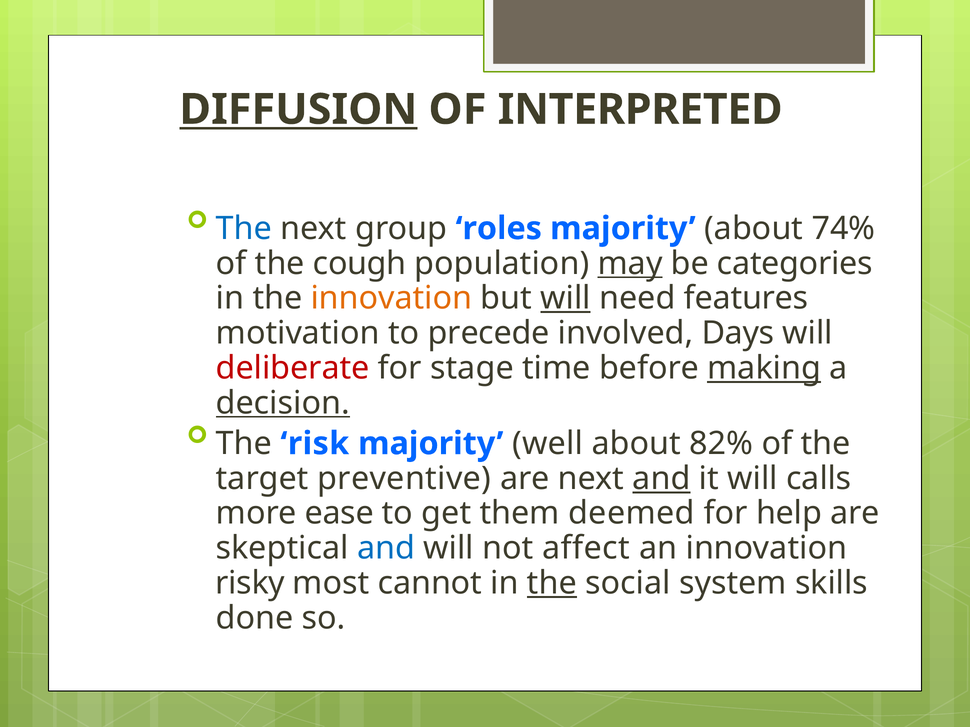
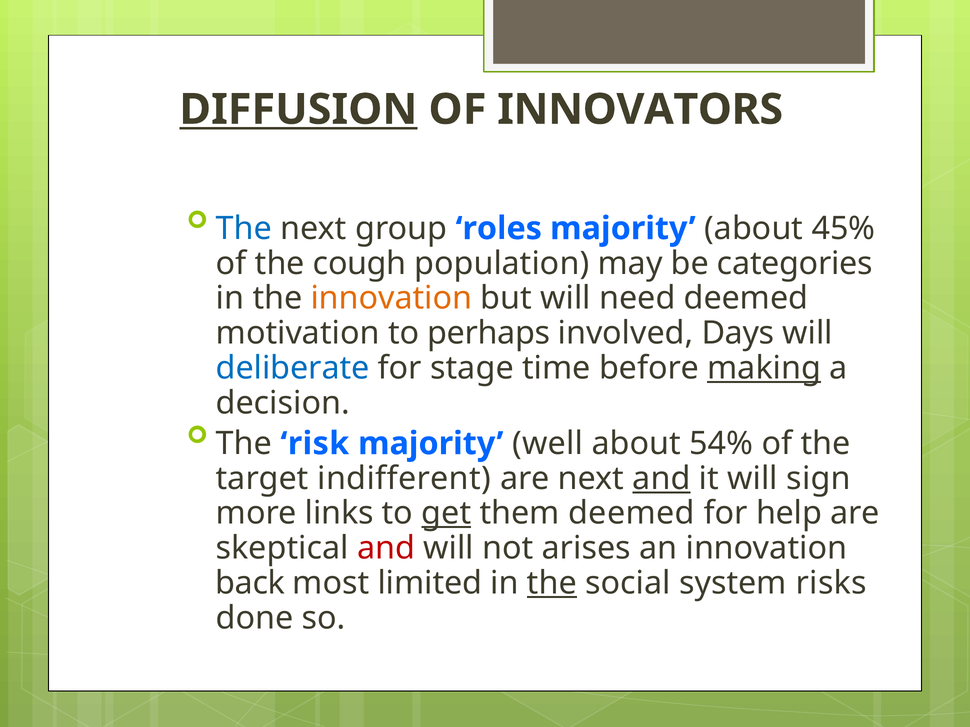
INTERPRETED: INTERPRETED -> INNOVATORS
74%: 74% -> 45%
may underline: present -> none
will at (566, 298) underline: present -> none
need features: features -> deemed
precede: precede -> perhaps
deliberate colour: red -> blue
decision underline: present -> none
82%: 82% -> 54%
preventive: preventive -> indifferent
calls: calls -> sign
ease: ease -> links
get underline: none -> present
and at (386, 549) colour: blue -> red
affect: affect -> arises
risky: risky -> back
cannot: cannot -> limited
skills: skills -> risks
